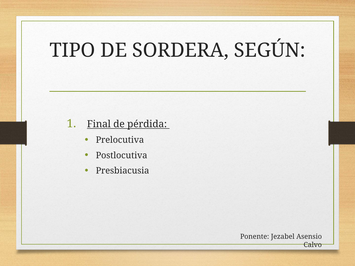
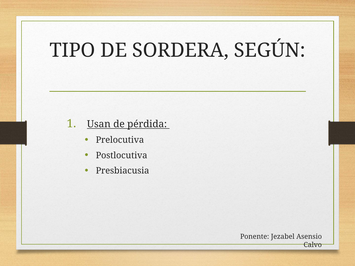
Final: Final -> Usan
